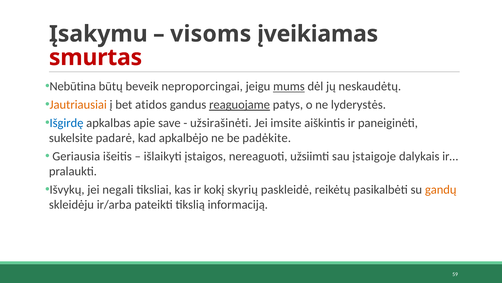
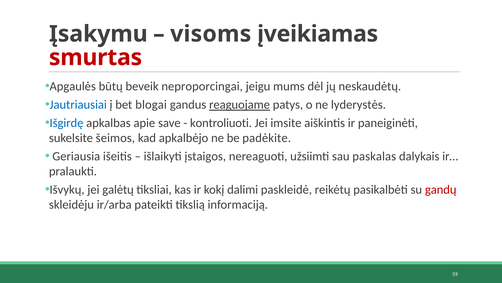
Nebūtina: Nebūtina -> Apgaulės
mums underline: present -> none
Jautriausiai colour: orange -> blue
atidos: atidos -> blogai
užsirašinėti: užsirašinėti -> kontroliuoti
padarė: padarė -> šeimos
įstaigoje: įstaigoje -> paskalas
negali: negali -> galėtų
skyrių: skyrių -> dalimi
gandų colour: orange -> red
